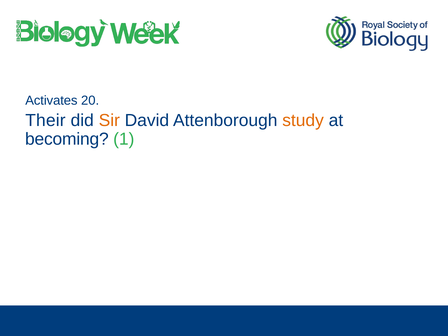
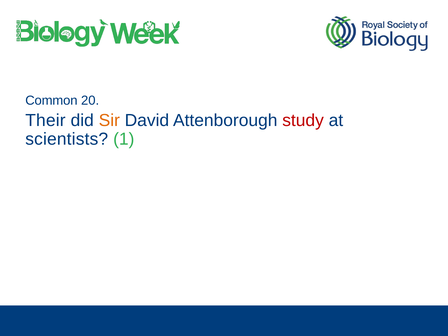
Activates: Activates -> Common
study colour: orange -> red
becoming: becoming -> scientists
